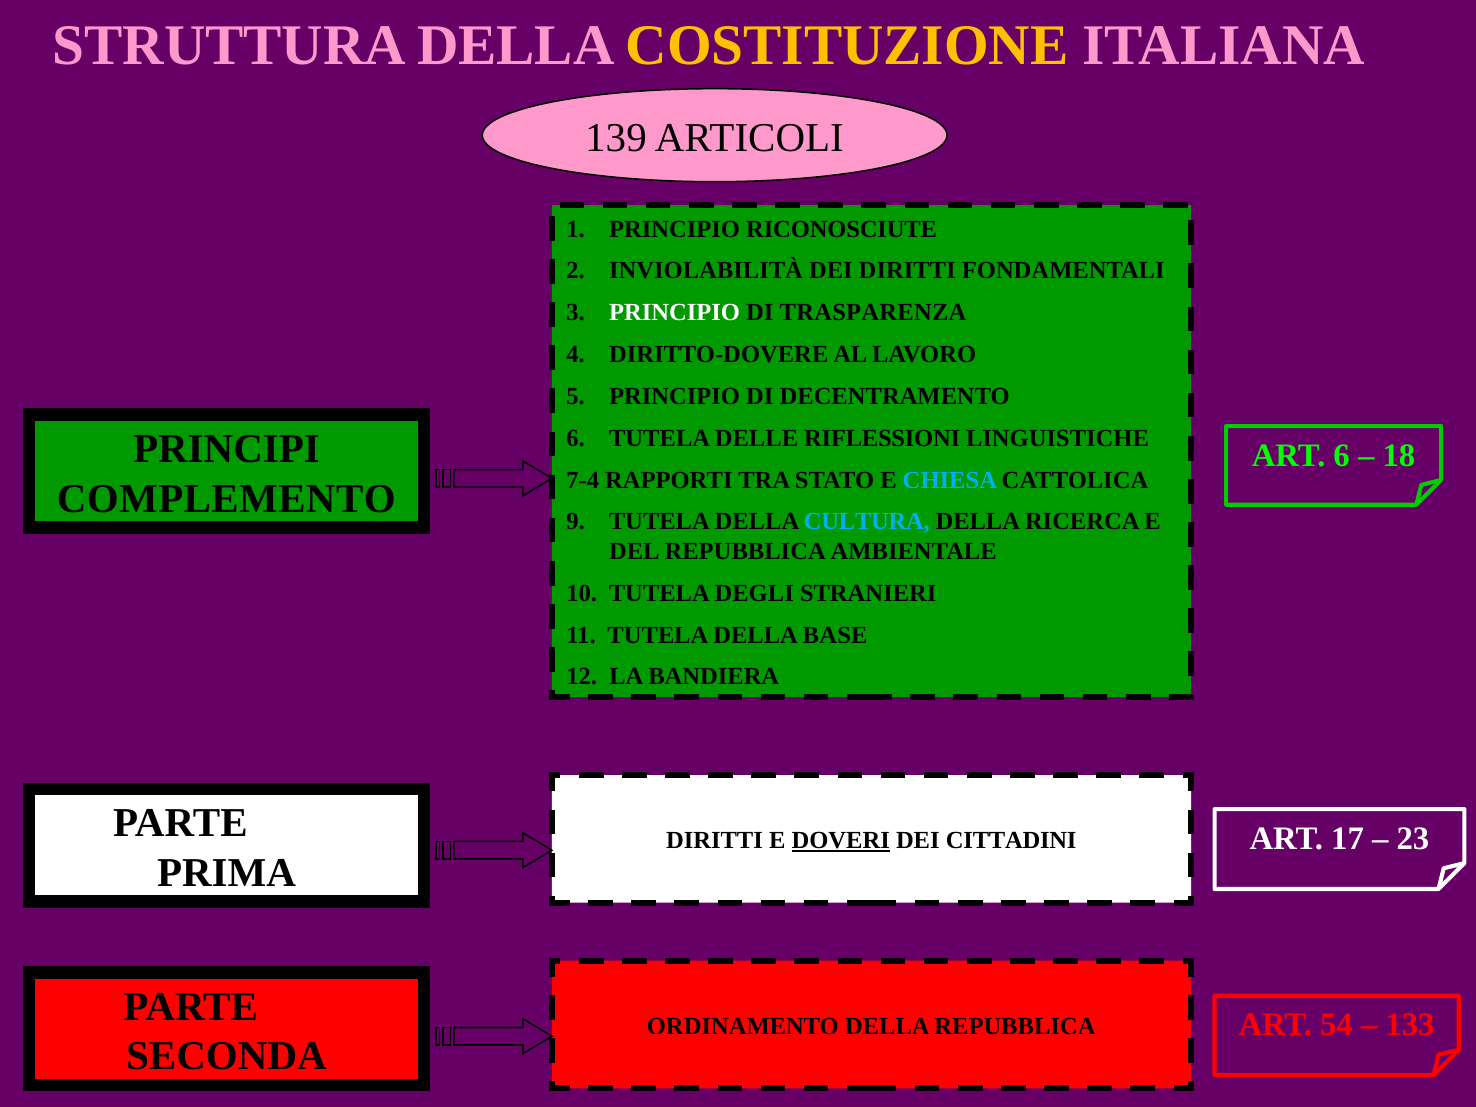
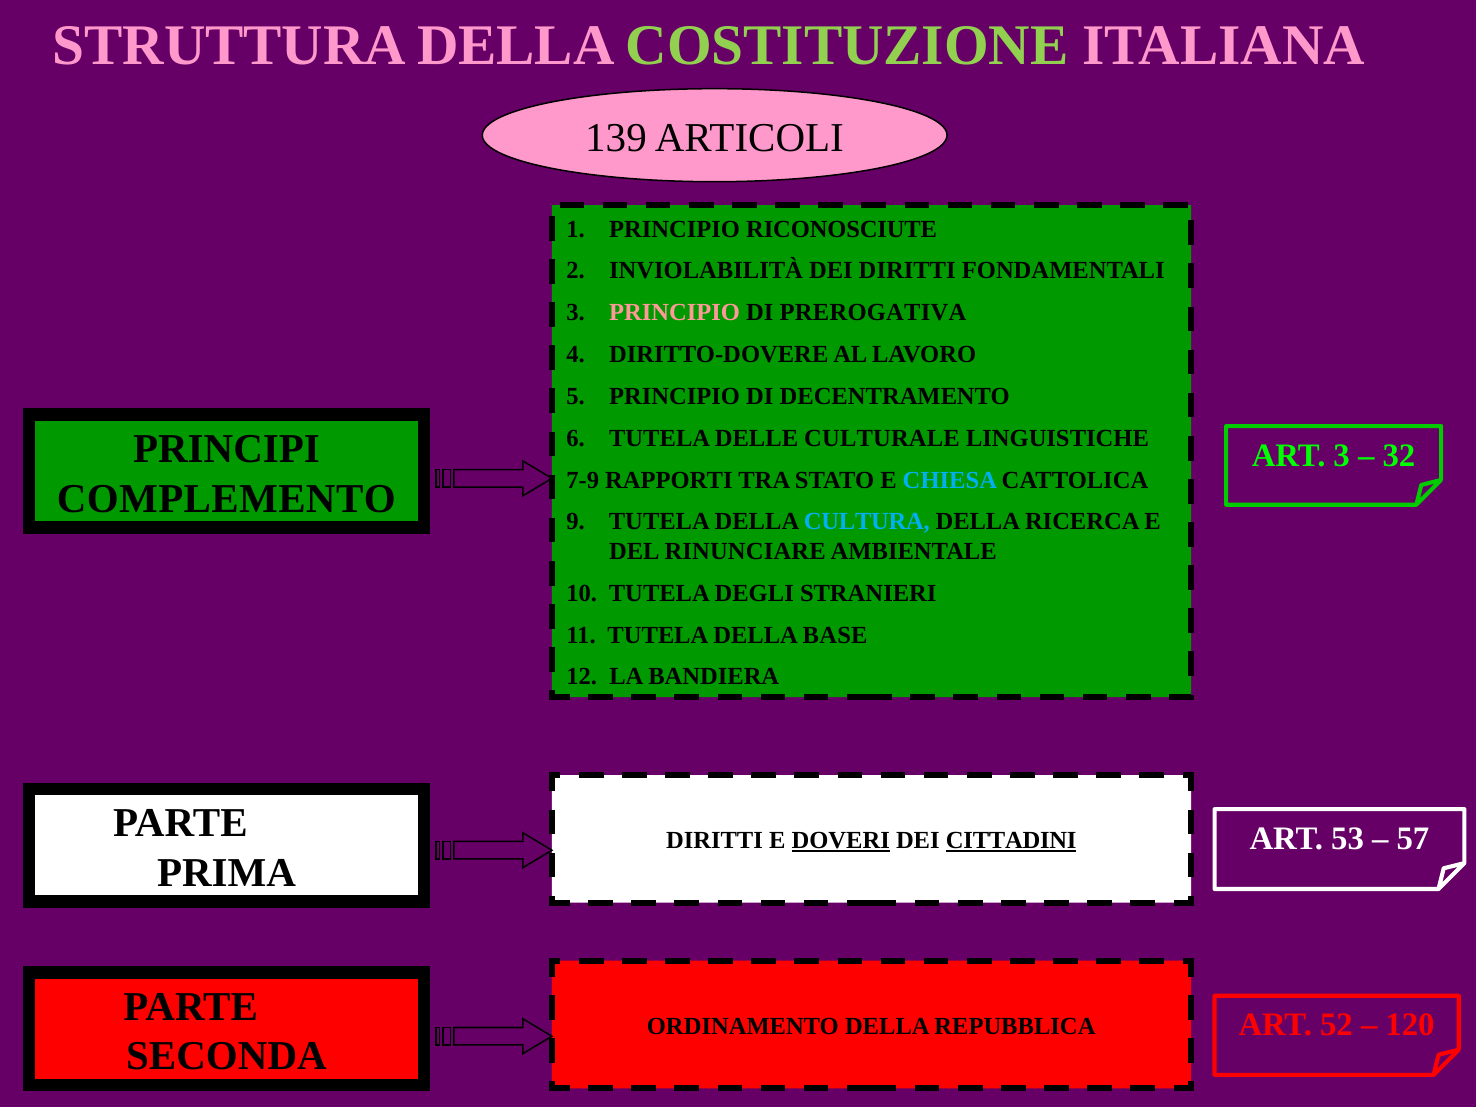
COSTITUZIONE colour: yellow -> light green
PRINCIPIO at (675, 313) colour: white -> pink
TRASPARENZA: TRASPARENZA -> PREROGATIVA
RIFLESSIONI: RIFLESSIONI -> CULTURALE
ART 6: 6 -> 3
18: 18 -> 32
7-4: 7-4 -> 7-9
DEL REPUBBLICA: REPUBBLICA -> RINUNCIARE
17: 17 -> 53
23: 23 -> 57
CITTADINI underline: none -> present
54: 54 -> 52
133: 133 -> 120
